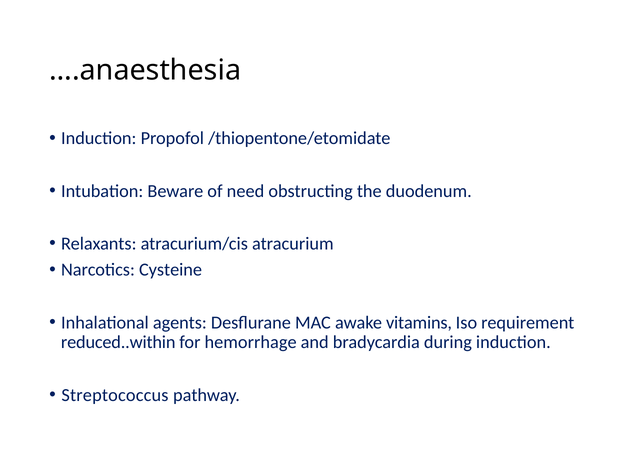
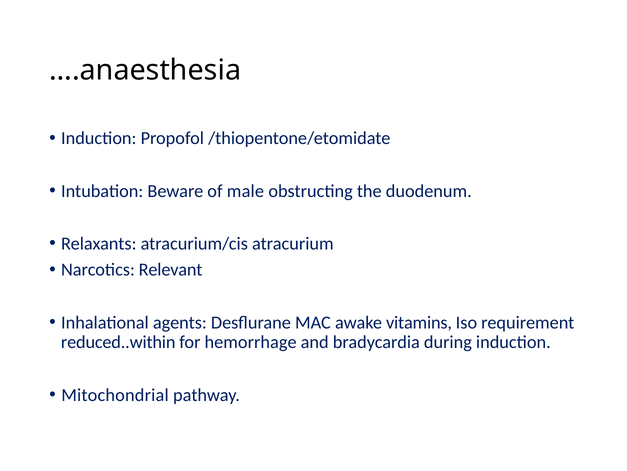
need: need -> male
Cysteine: Cysteine -> Relevant
Streptococcus: Streptococcus -> Mitochondrial
